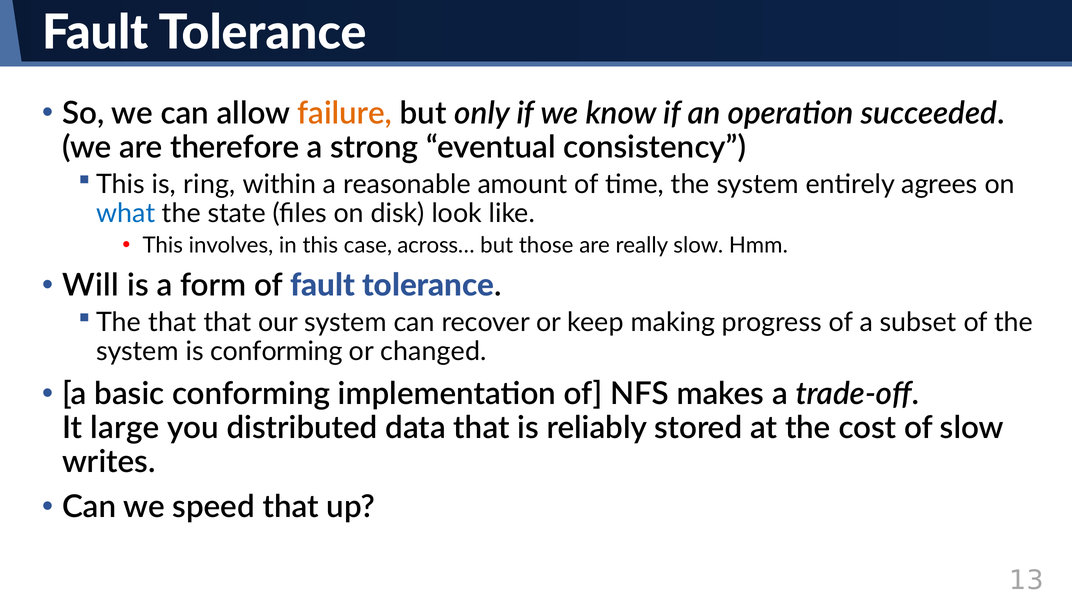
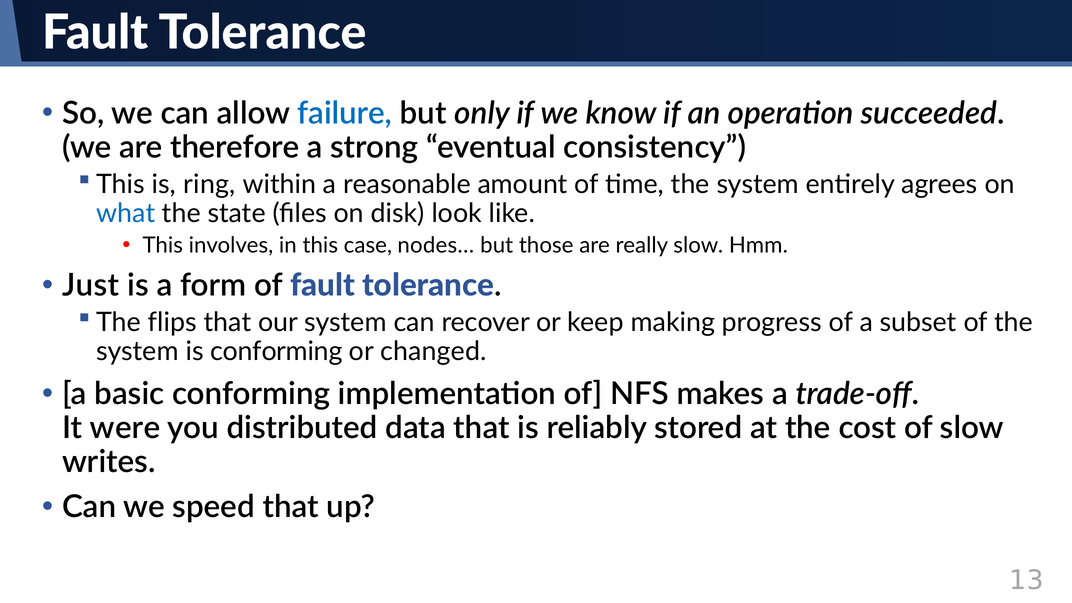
failure colour: orange -> blue
across…: across… -> nodes…
Will: Will -> Just
The that: that -> flips
large: large -> were
